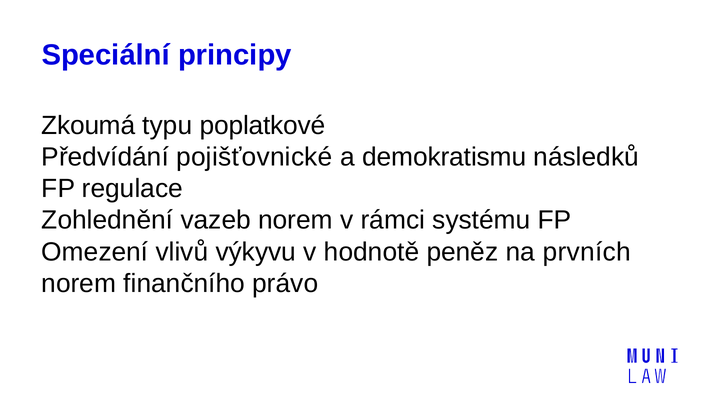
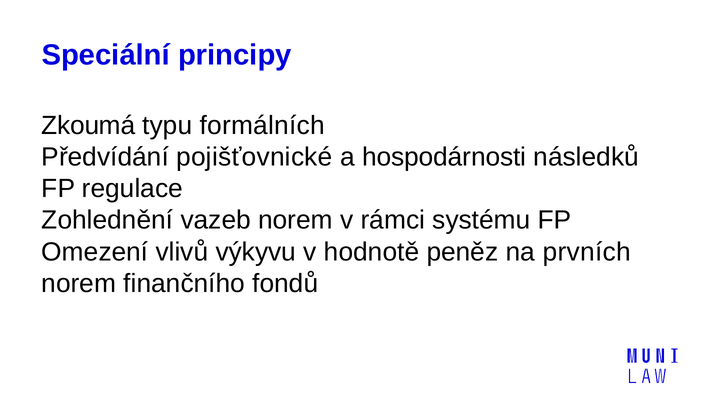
poplatkové: poplatkové -> formálních
demokratismu: demokratismu -> hospodárnosti
právo: právo -> fondů
